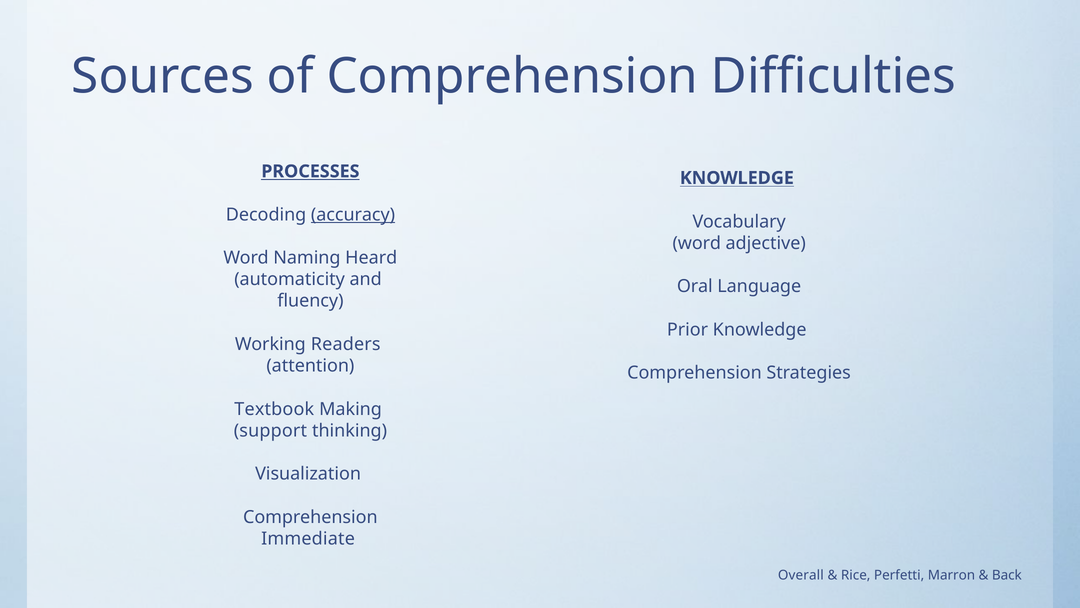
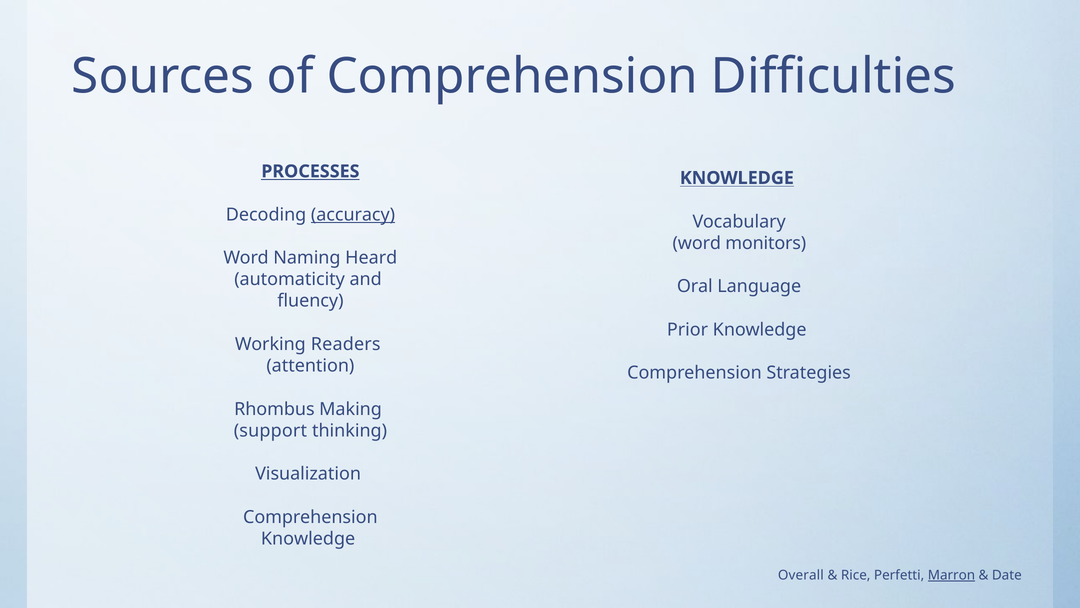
adjective: adjective -> monitors
Textbook: Textbook -> Rhombus
Immediate at (308, 538): Immediate -> Knowledge
Marron underline: none -> present
Back: Back -> Date
